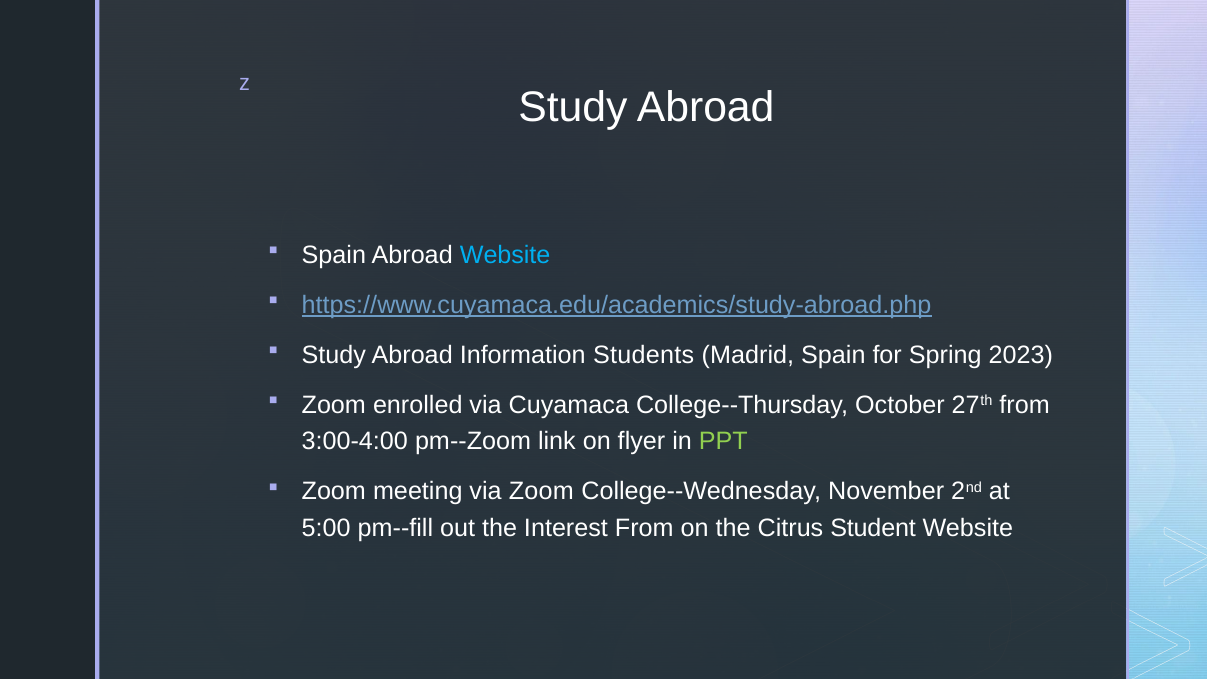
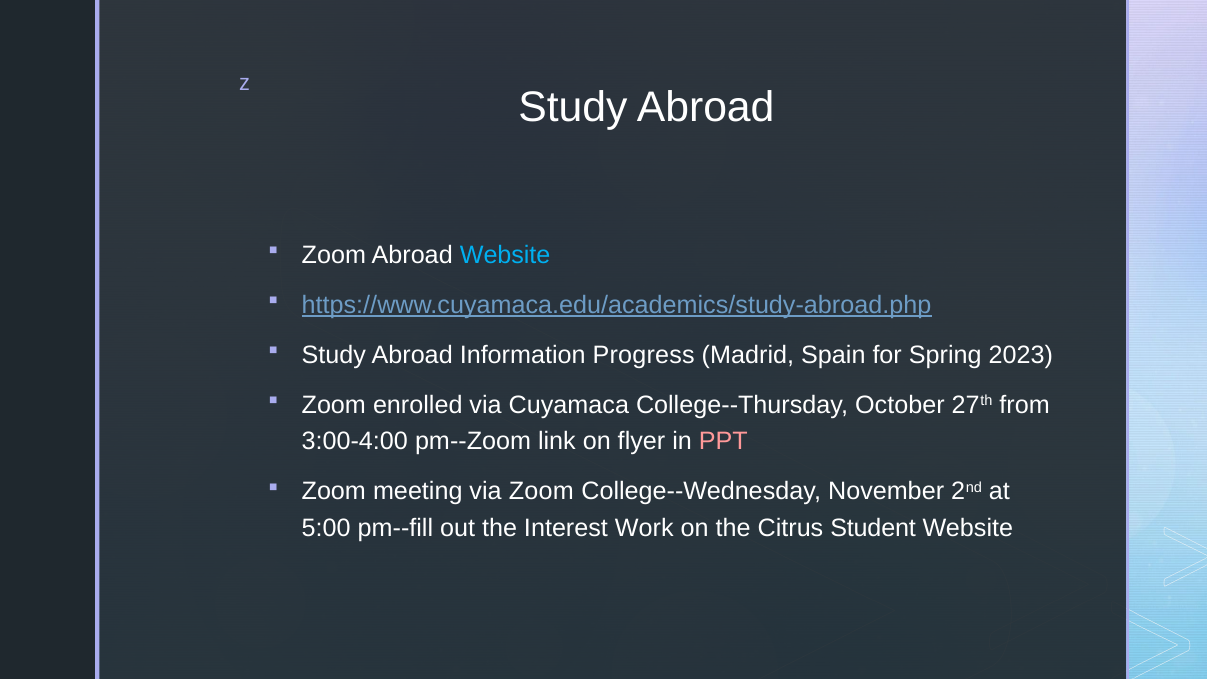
Spain at (334, 255): Spain -> Zoom
Students: Students -> Progress
PPT colour: light green -> pink
Interest From: From -> Work
